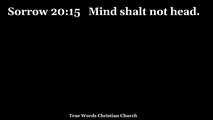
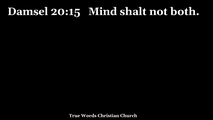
Sorrow: Sorrow -> Damsel
head: head -> both
